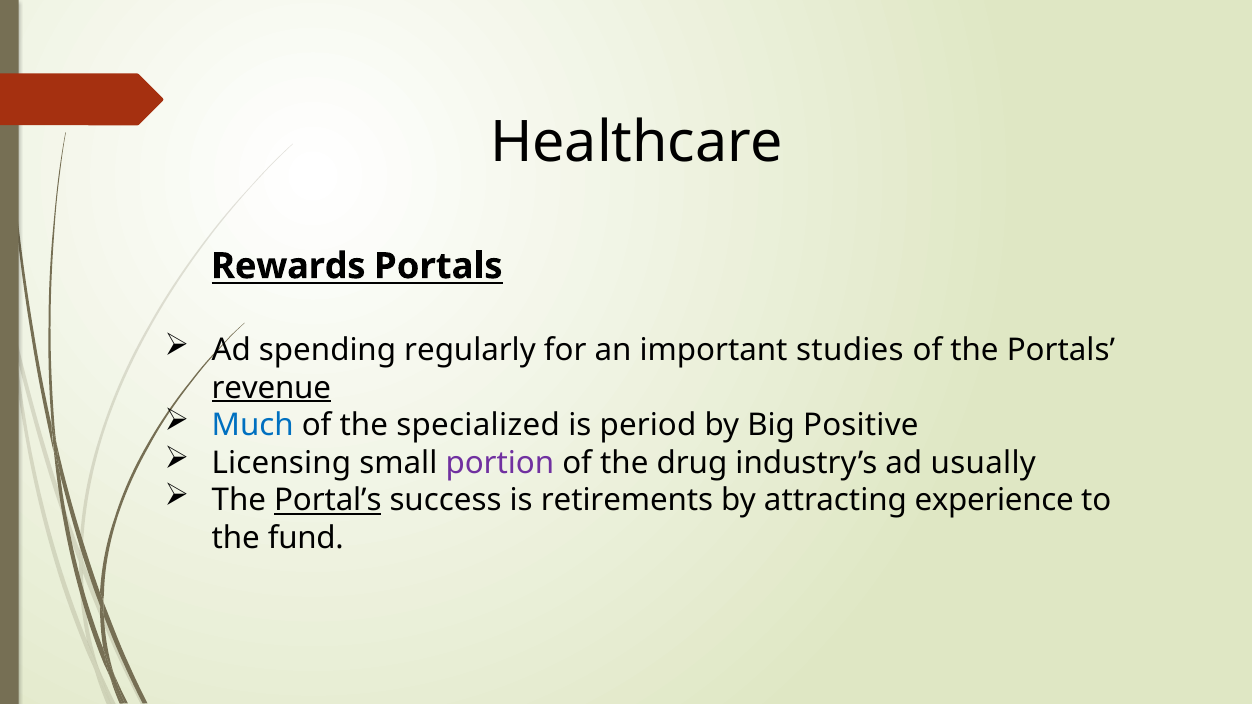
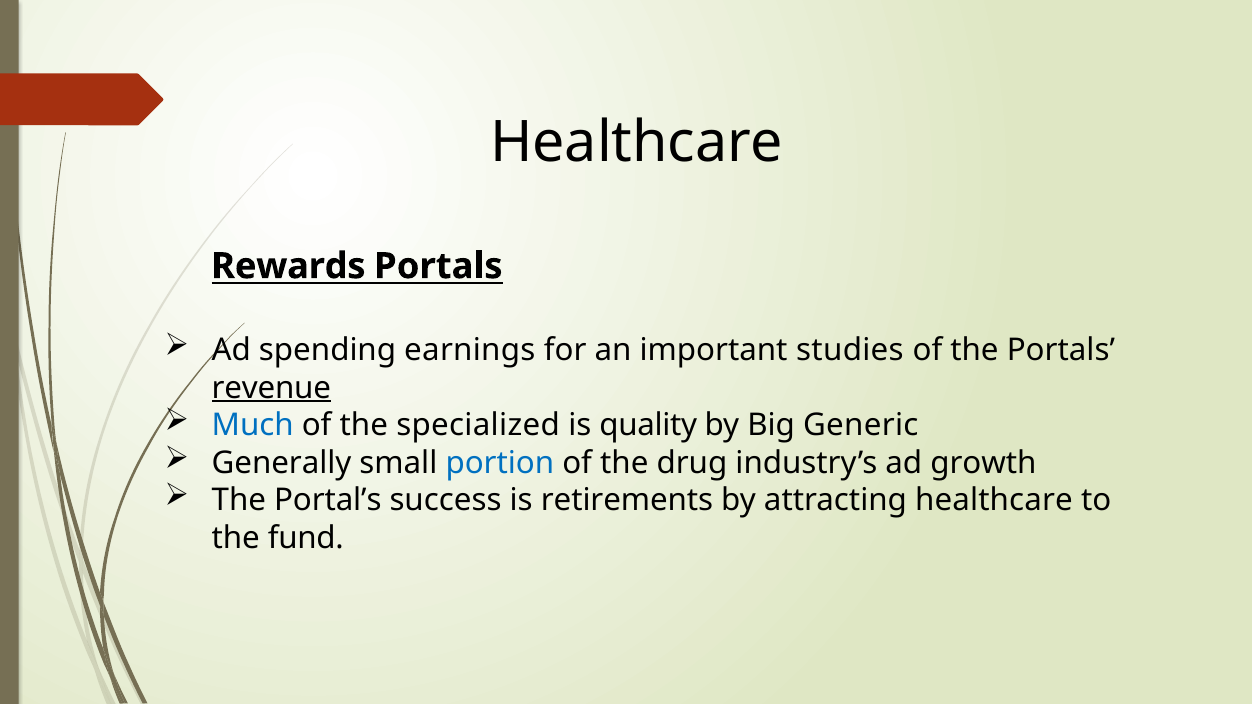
regularly: regularly -> earnings
period: period -> quality
Positive: Positive -> Generic
Licensing: Licensing -> Generally
portion colour: purple -> blue
usually: usually -> growth
Portal’s underline: present -> none
attracting experience: experience -> healthcare
